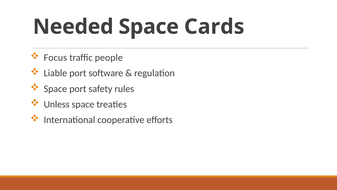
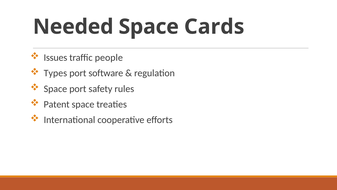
Focus: Focus -> Issues
Liable: Liable -> Types
Unless: Unless -> Patent
